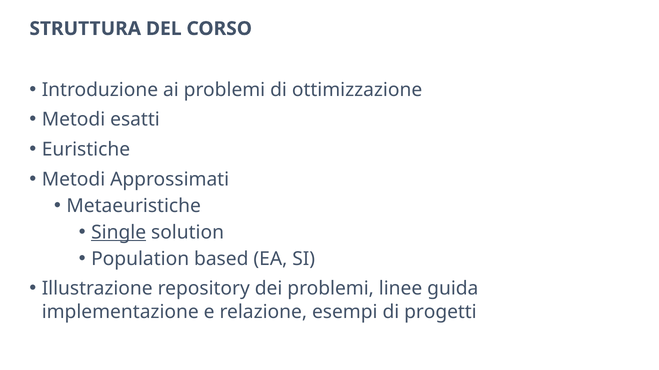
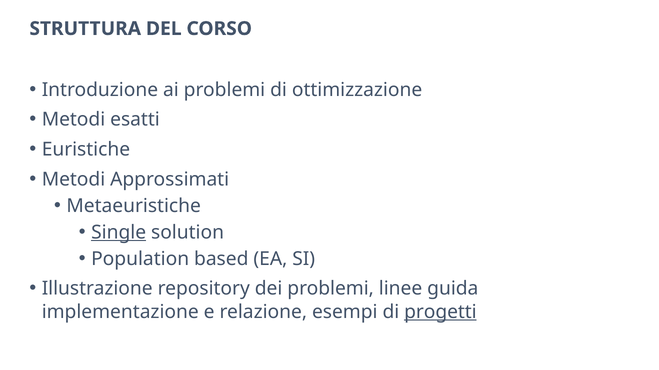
progetti underline: none -> present
